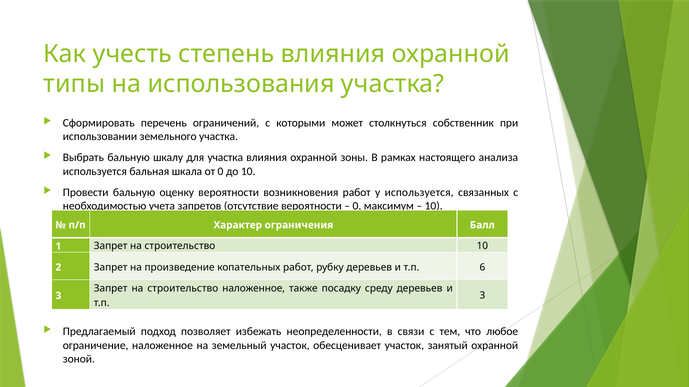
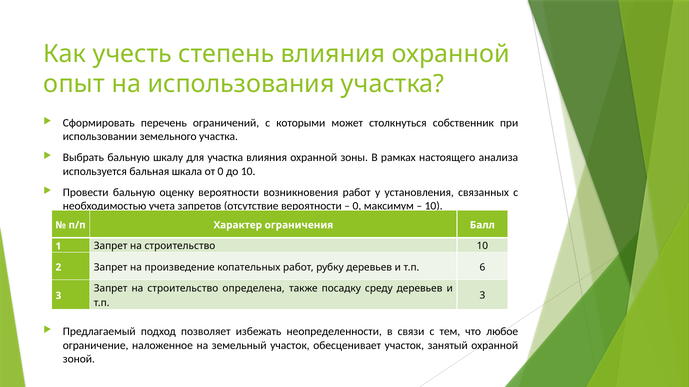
типы: типы -> опыт
у используется: используется -> установления
строительство наложенное: наложенное -> определена
